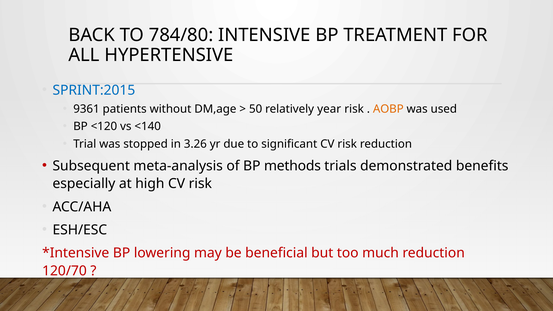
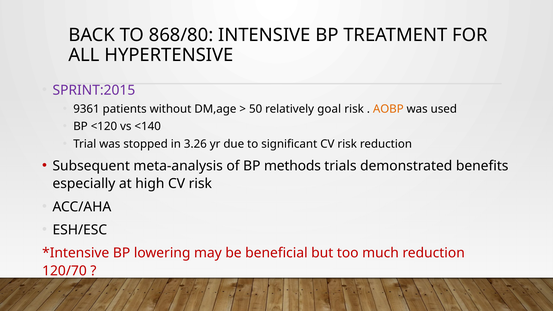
784/80: 784/80 -> 868/80
SPRINT:2015 colour: blue -> purple
year: year -> goal
